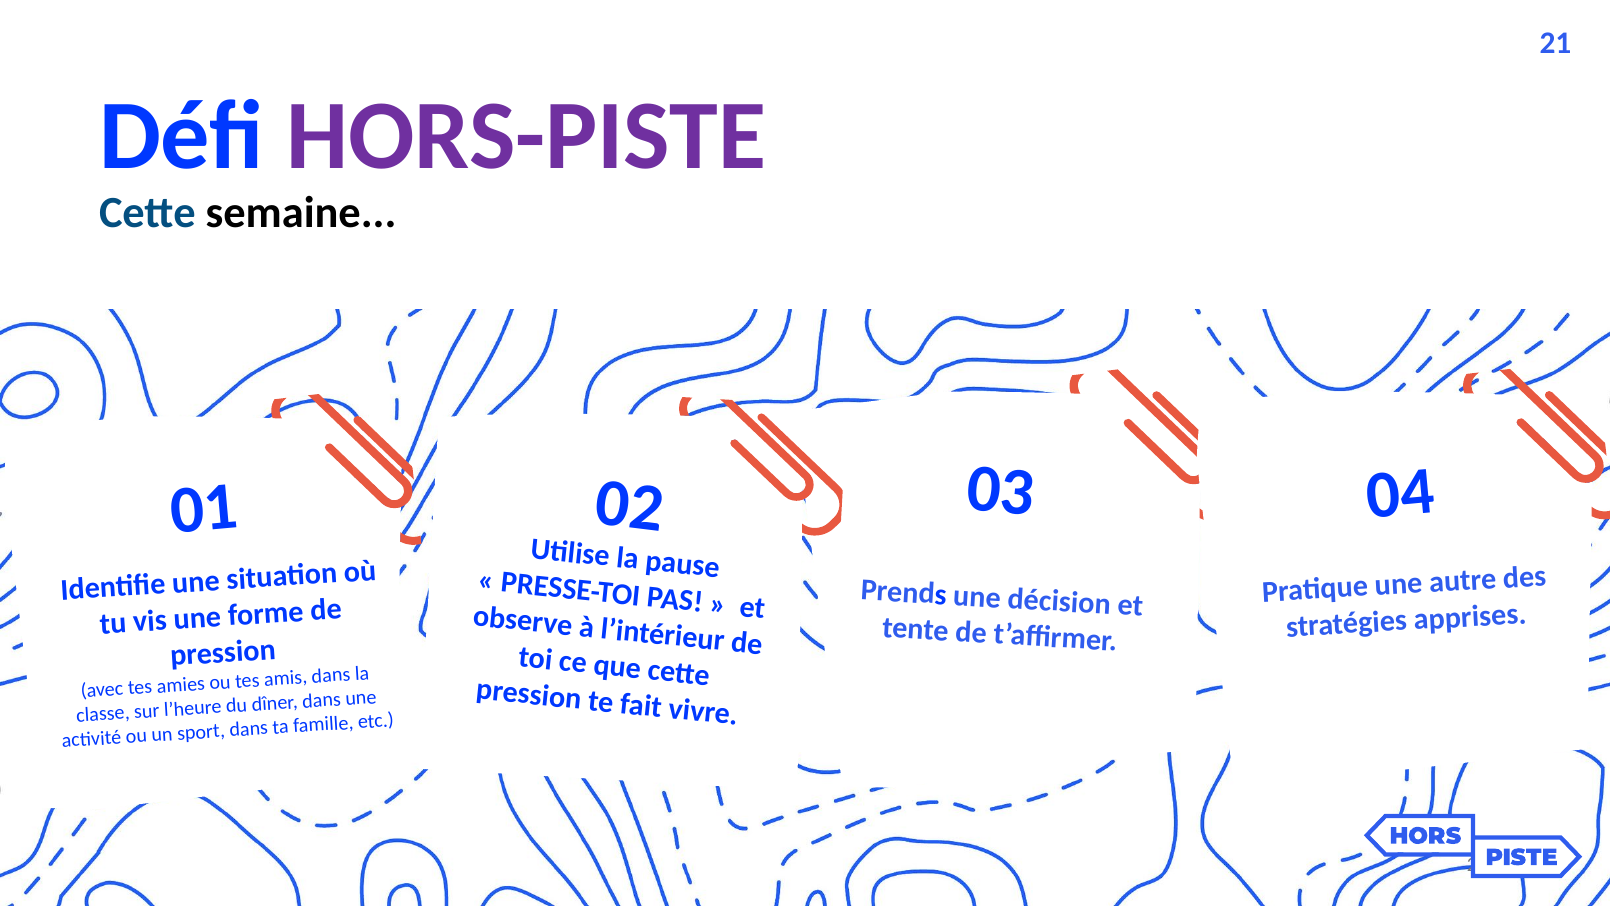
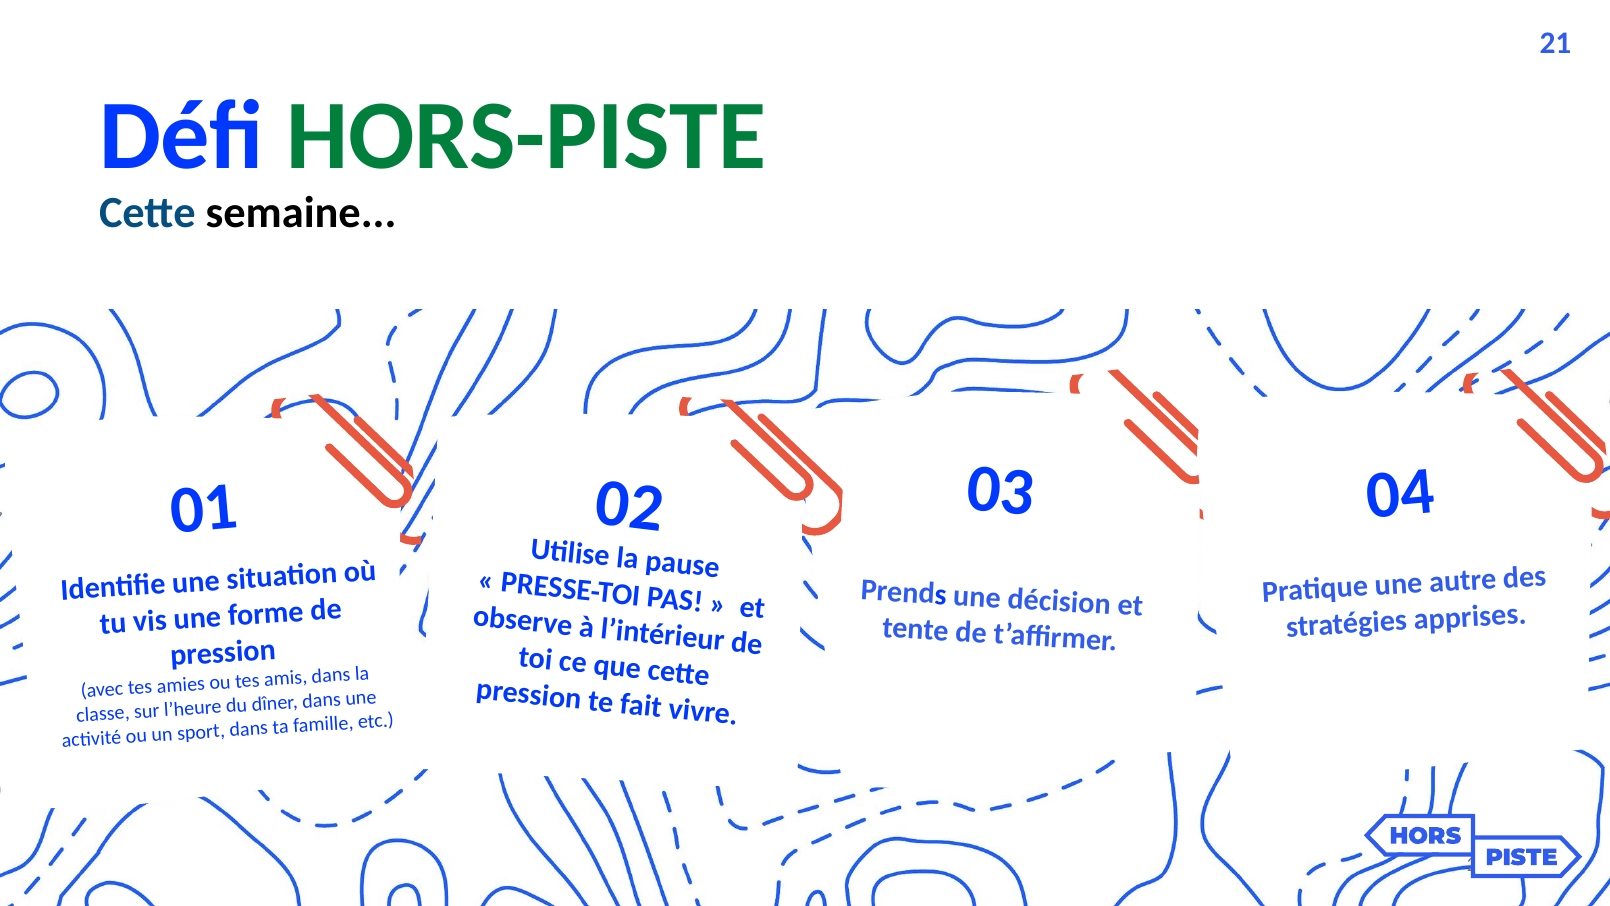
HORS-PISTE colour: purple -> green
